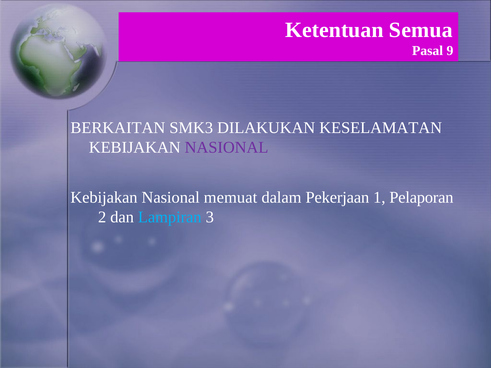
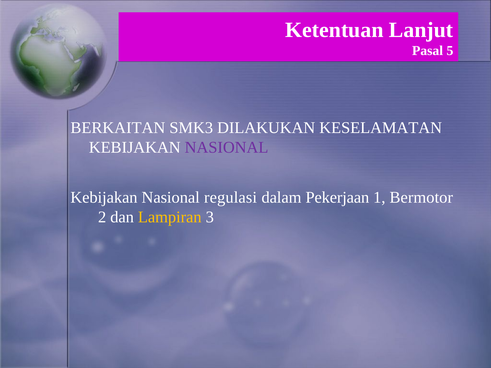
Semua: Semua -> Lanjut
9: 9 -> 5
memuat: memuat -> regulasi
Pelaporan: Pelaporan -> Bermotor
Lampiran colour: light blue -> yellow
